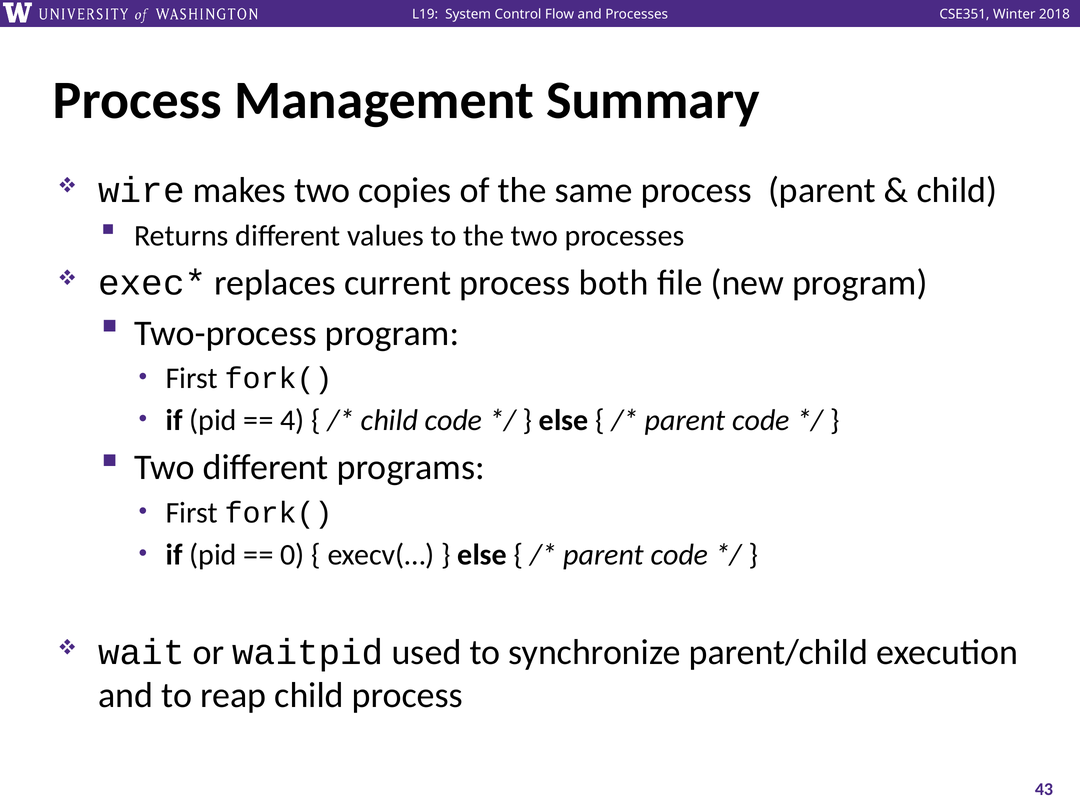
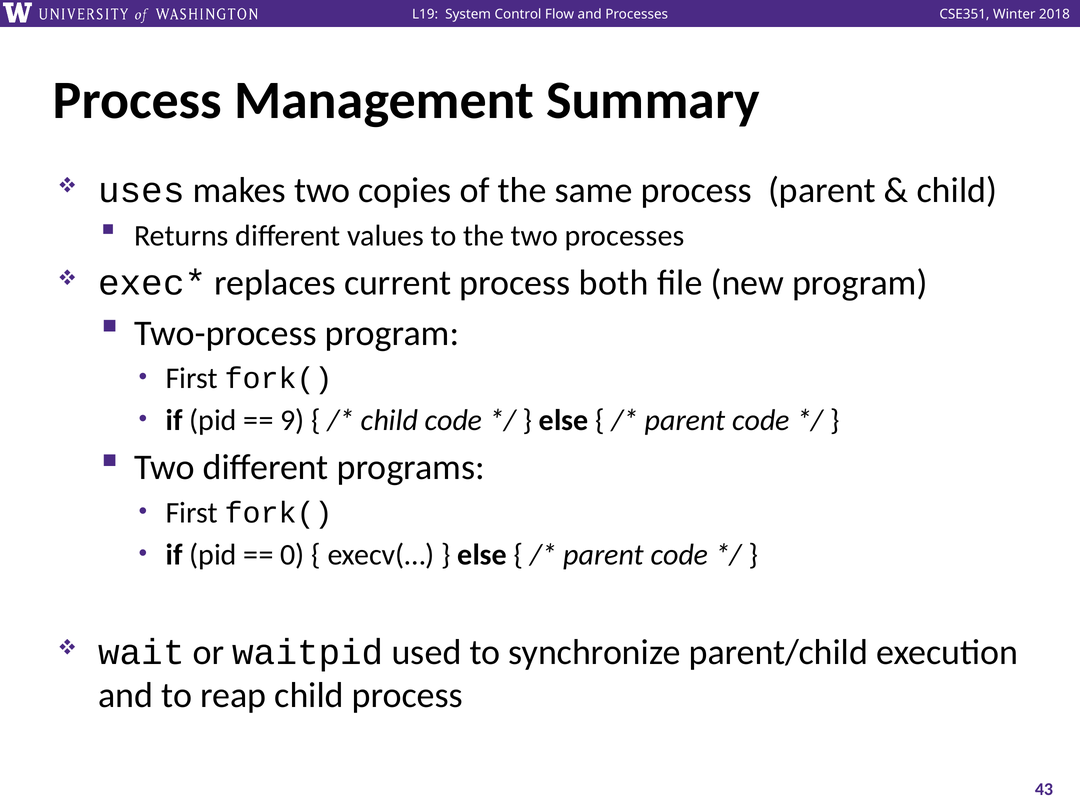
wire: wire -> uses
4: 4 -> 9
